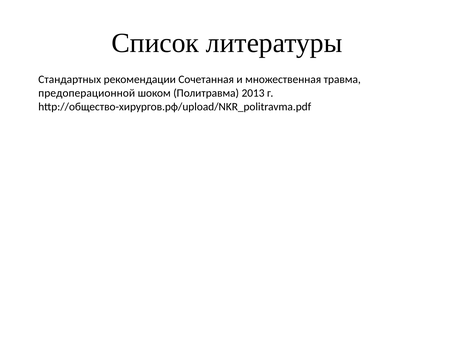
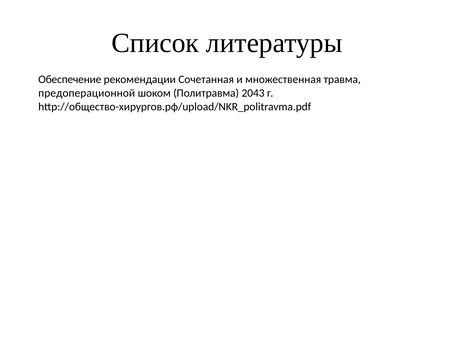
Стандартных: Стандартных -> Обеспечение
2013: 2013 -> 2043
